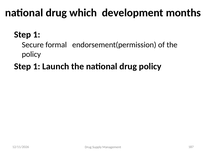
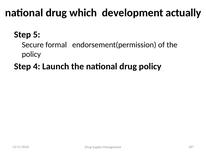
months: months -> actually
1 at (37, 35): 1 -> 5
1 at (37, 67): 1 -> 4
